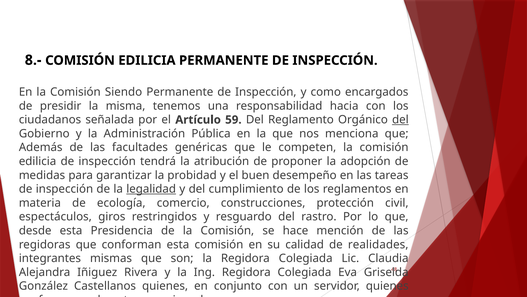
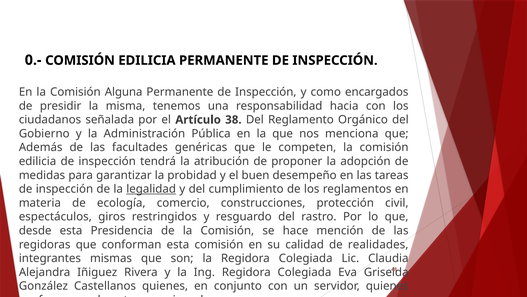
8.-: 8.- -> 0.-
Siendo: Siendo -> Alguna
59: 59 -> 38
del at (400, 120) underline: present -> none
